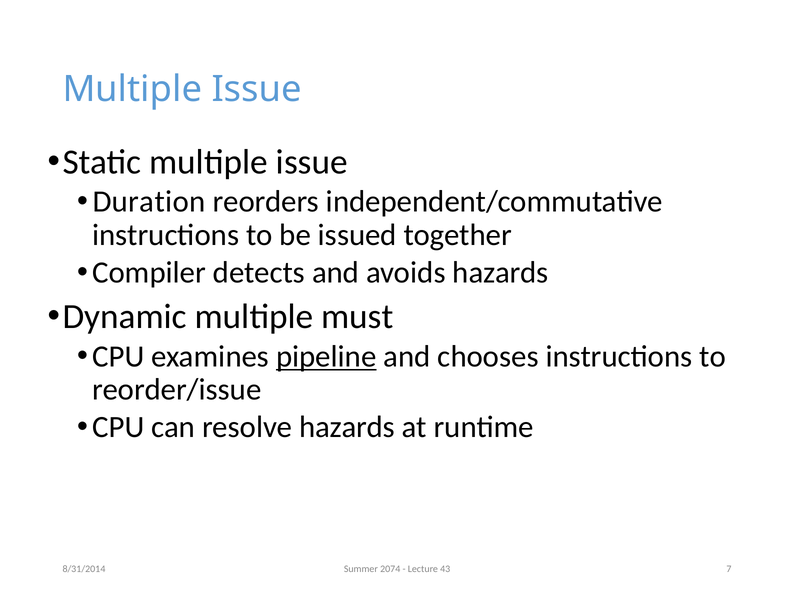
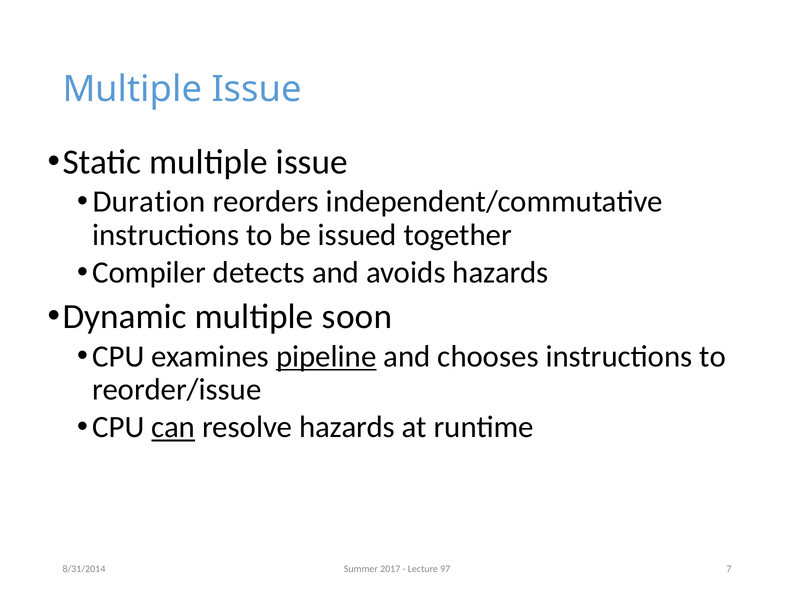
must: must -> soon
can underline: none -> present
2074: 2074 -> 2017
43: 43 -> 97
